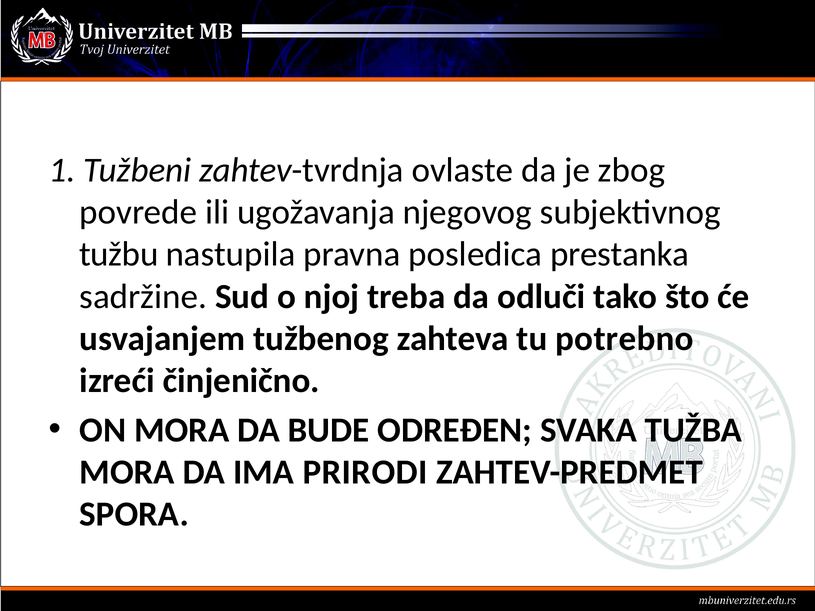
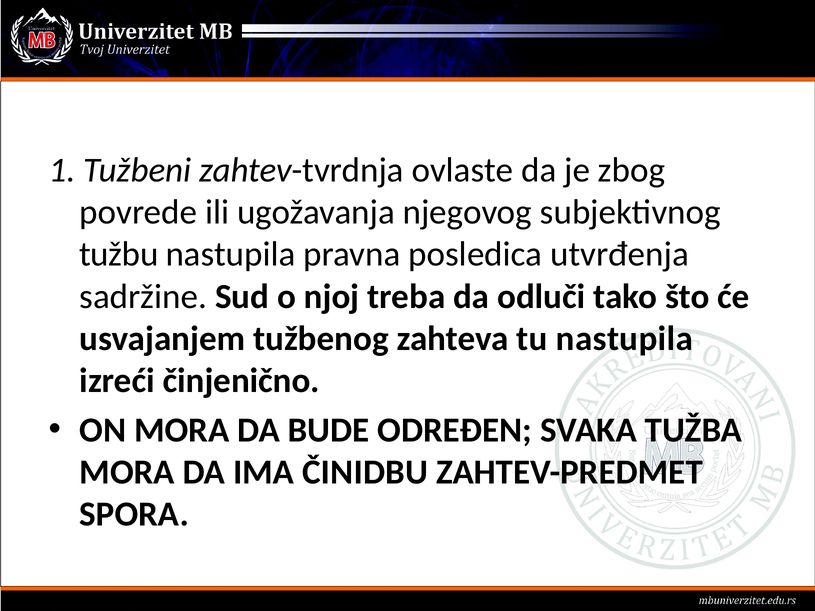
prestanka: prestanka -> utvrđenja
tu potrebno: potrebno -> nastupila
PRIRODI: PRIRODI -> ČINIDBU
